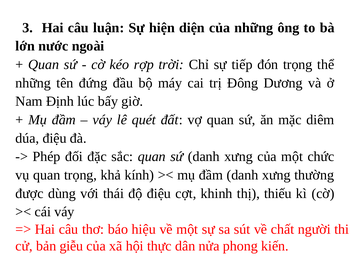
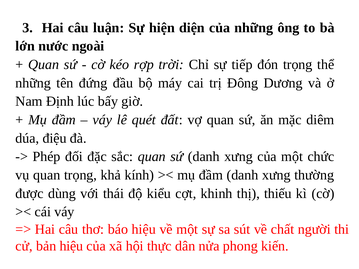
độ điệu: điệu -> kiểu
bản giễu: giễu -> hiệu
